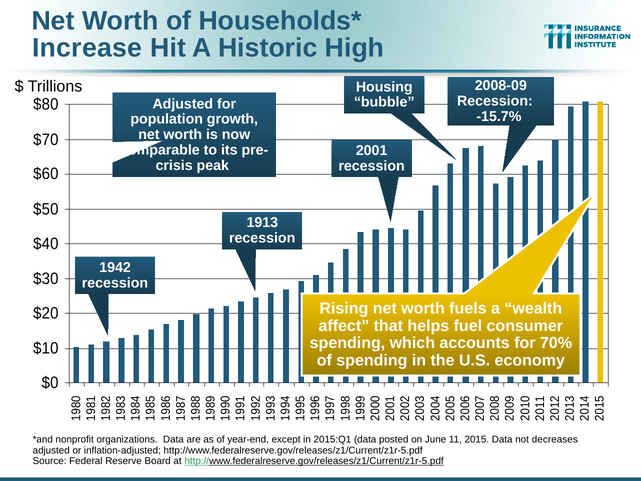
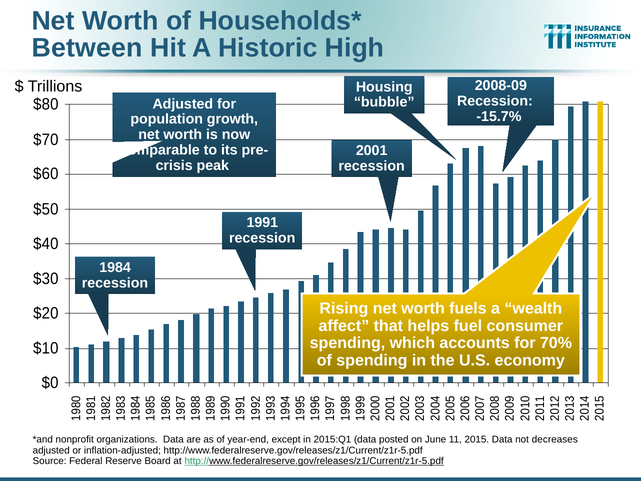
Increase: Increase -> Between
1913: 1913 -> 1991
1942: 1942 -> 1984
